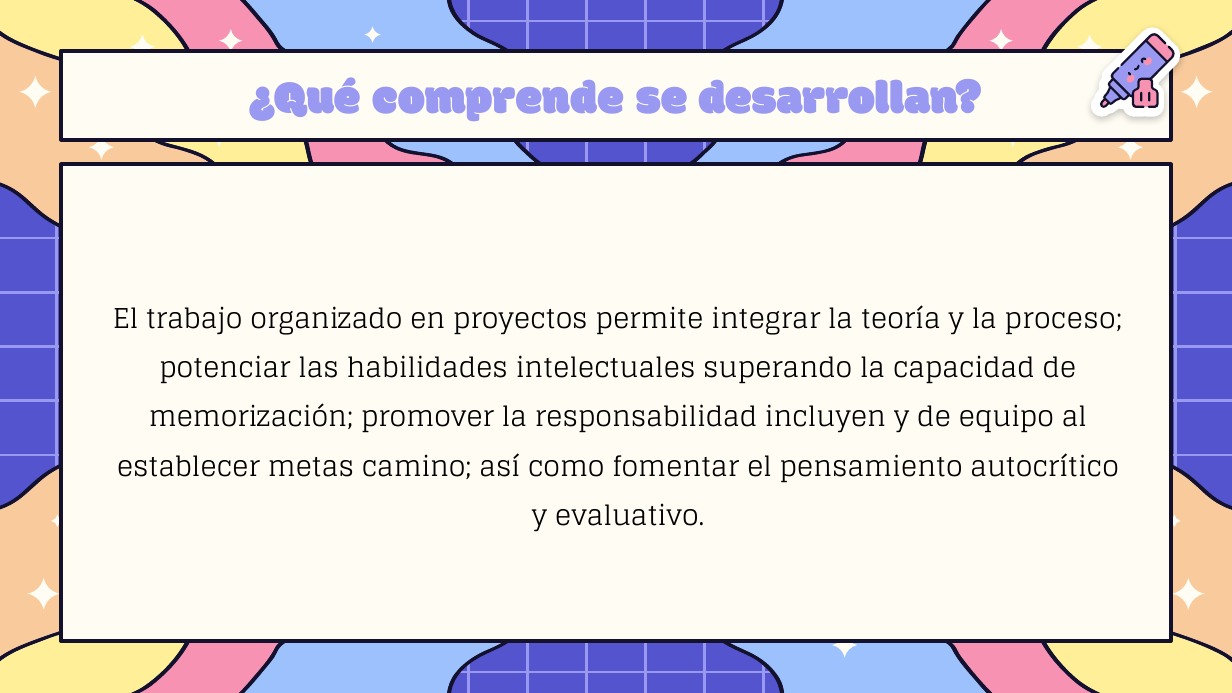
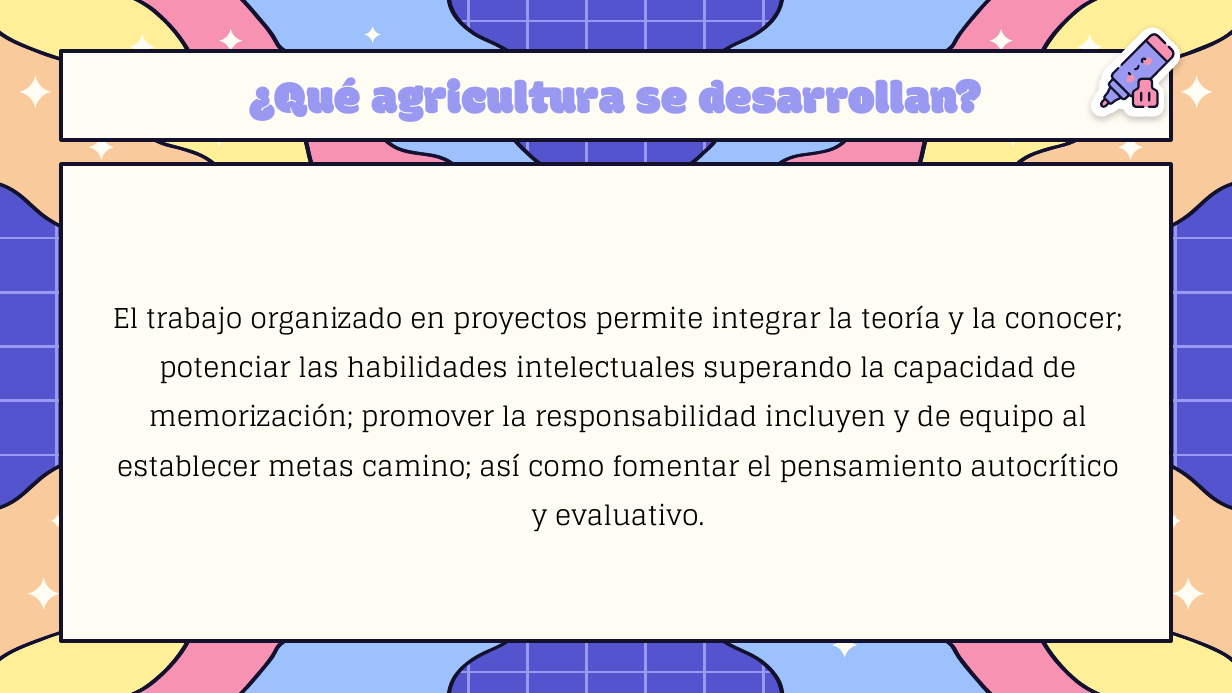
comprende: comprende -> agricultura
proceso: proceso -> conocer
